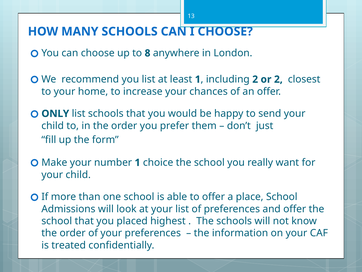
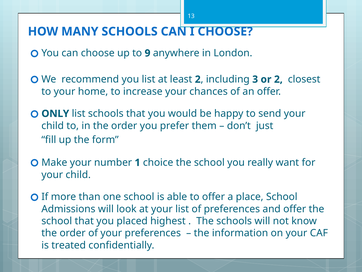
8: 8 -> 9
least 1: 1 -> 2
including 2: 2 -> 3
